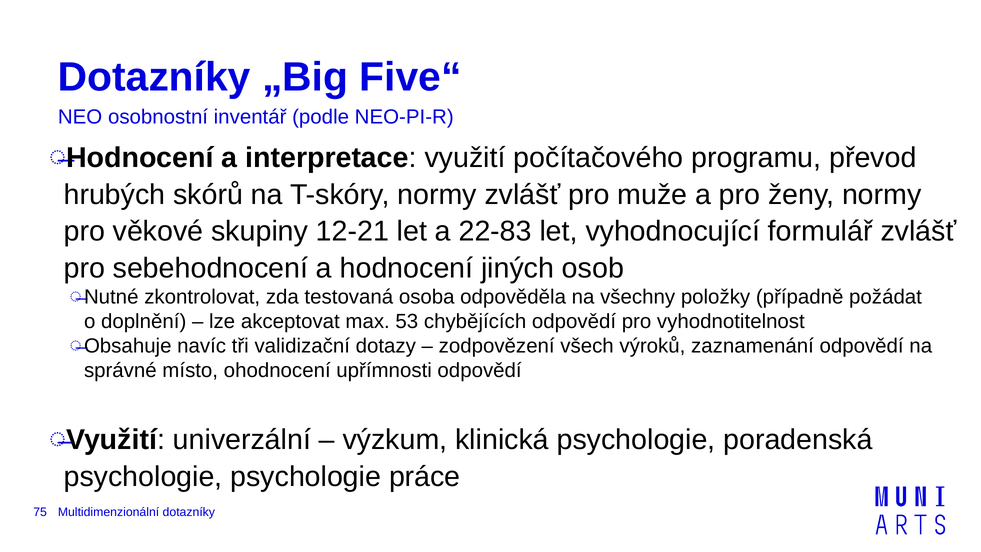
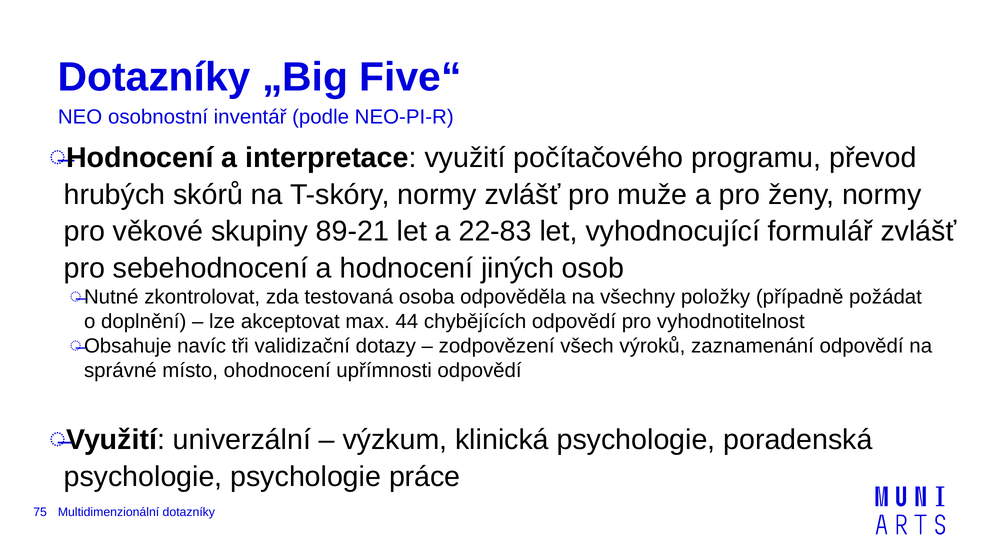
12-21: 12-21 -> 89-21
53: 53 -> 44
